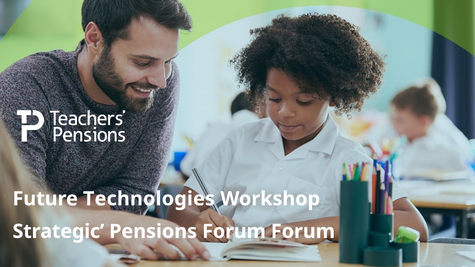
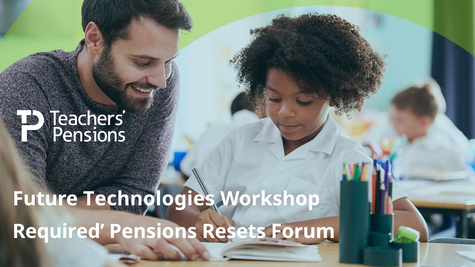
Strategic: Strategic -> Required
Pensions Forum: Forum -> Resets
